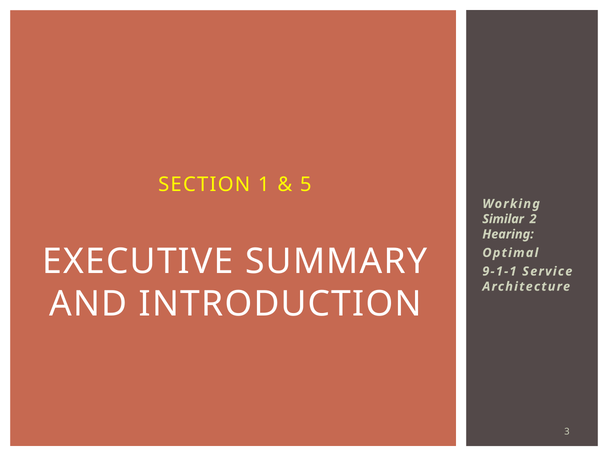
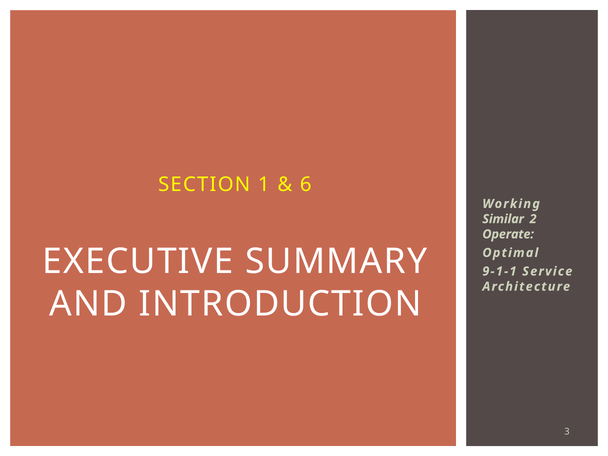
5: 5 -> 6
Hearing: Hearing -> Operate
